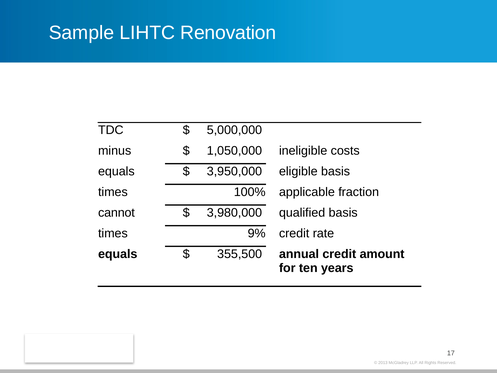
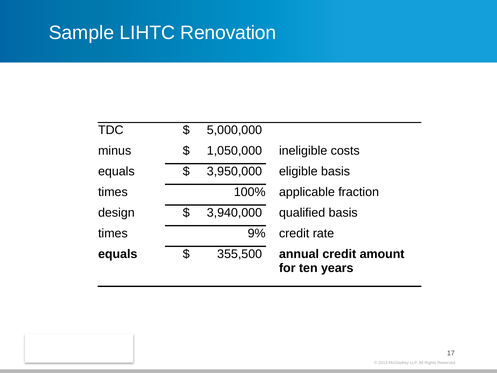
cannot: cannot -> design
3,980,000: 3,980,000 -> 3,940,000
